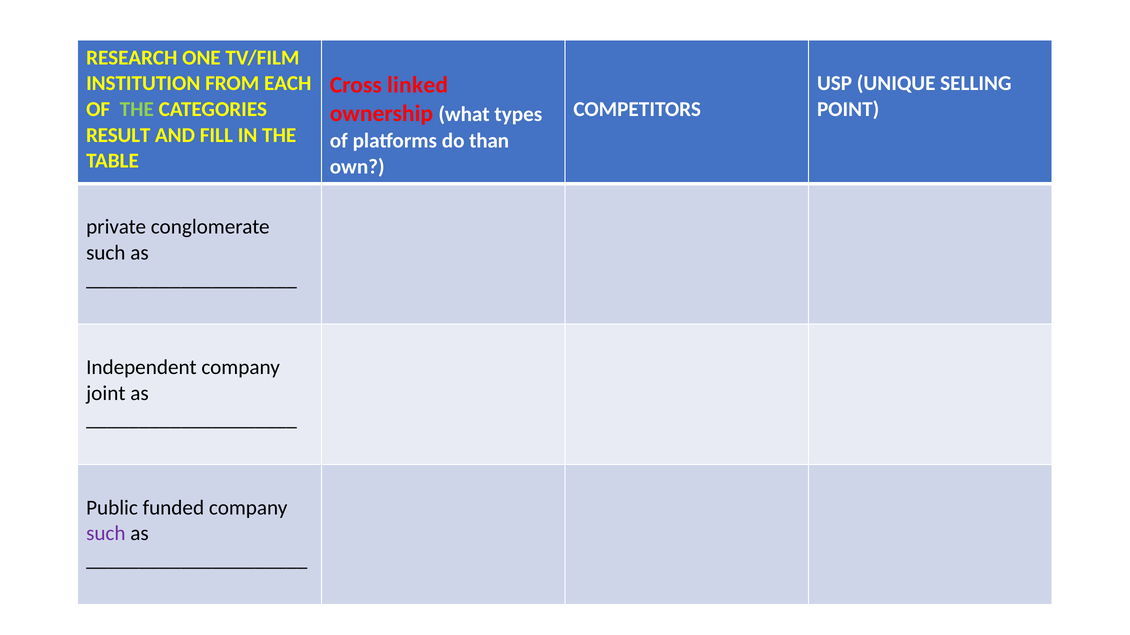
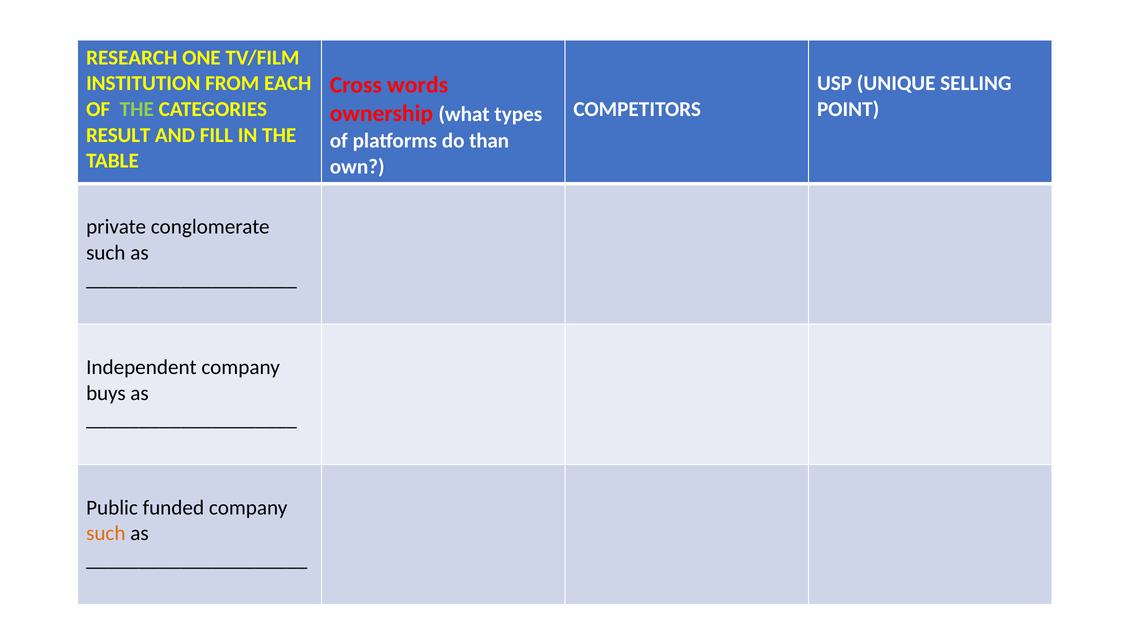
linked: linked -> words
joint: joint -> buys
such at (106, 534) colour: purple -> orange
